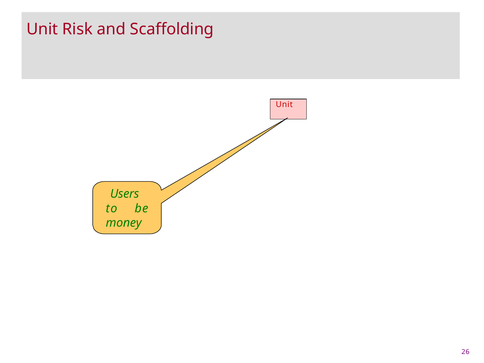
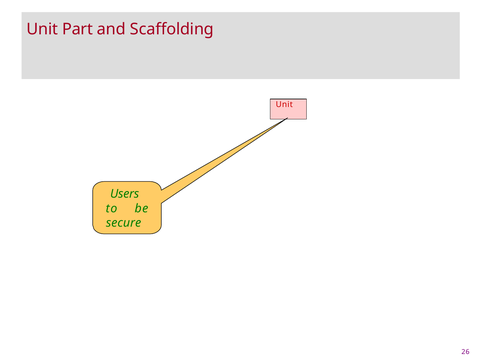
Risk: Risk -> Part
money: money -> secure
